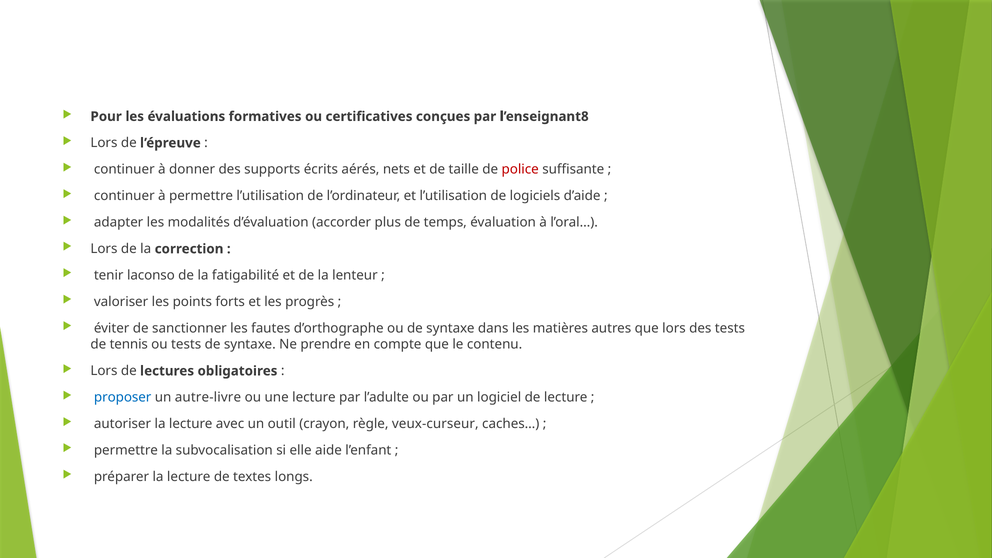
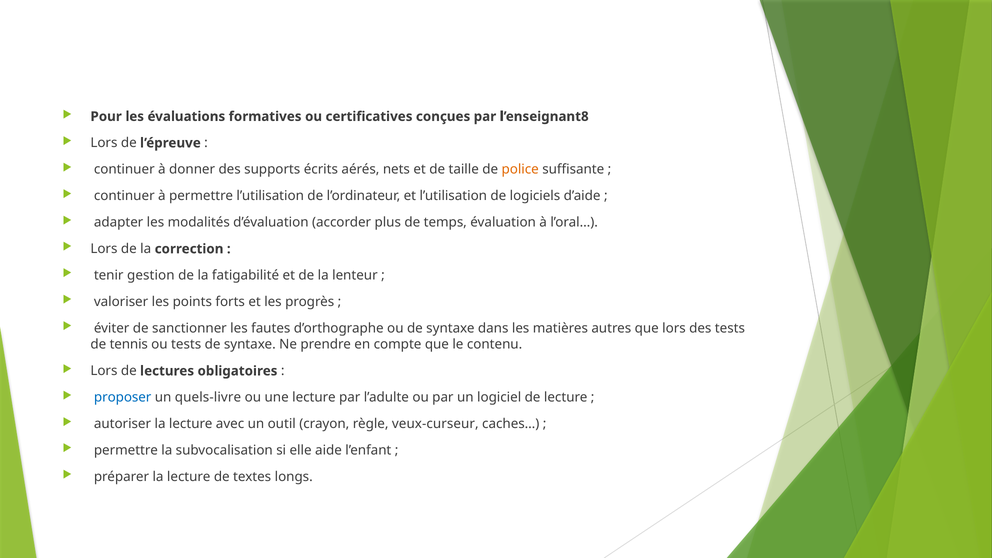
police colour: red -> orange
laconso: laconso -> gestion
autre-livre: autre-livre -> quels-livre
